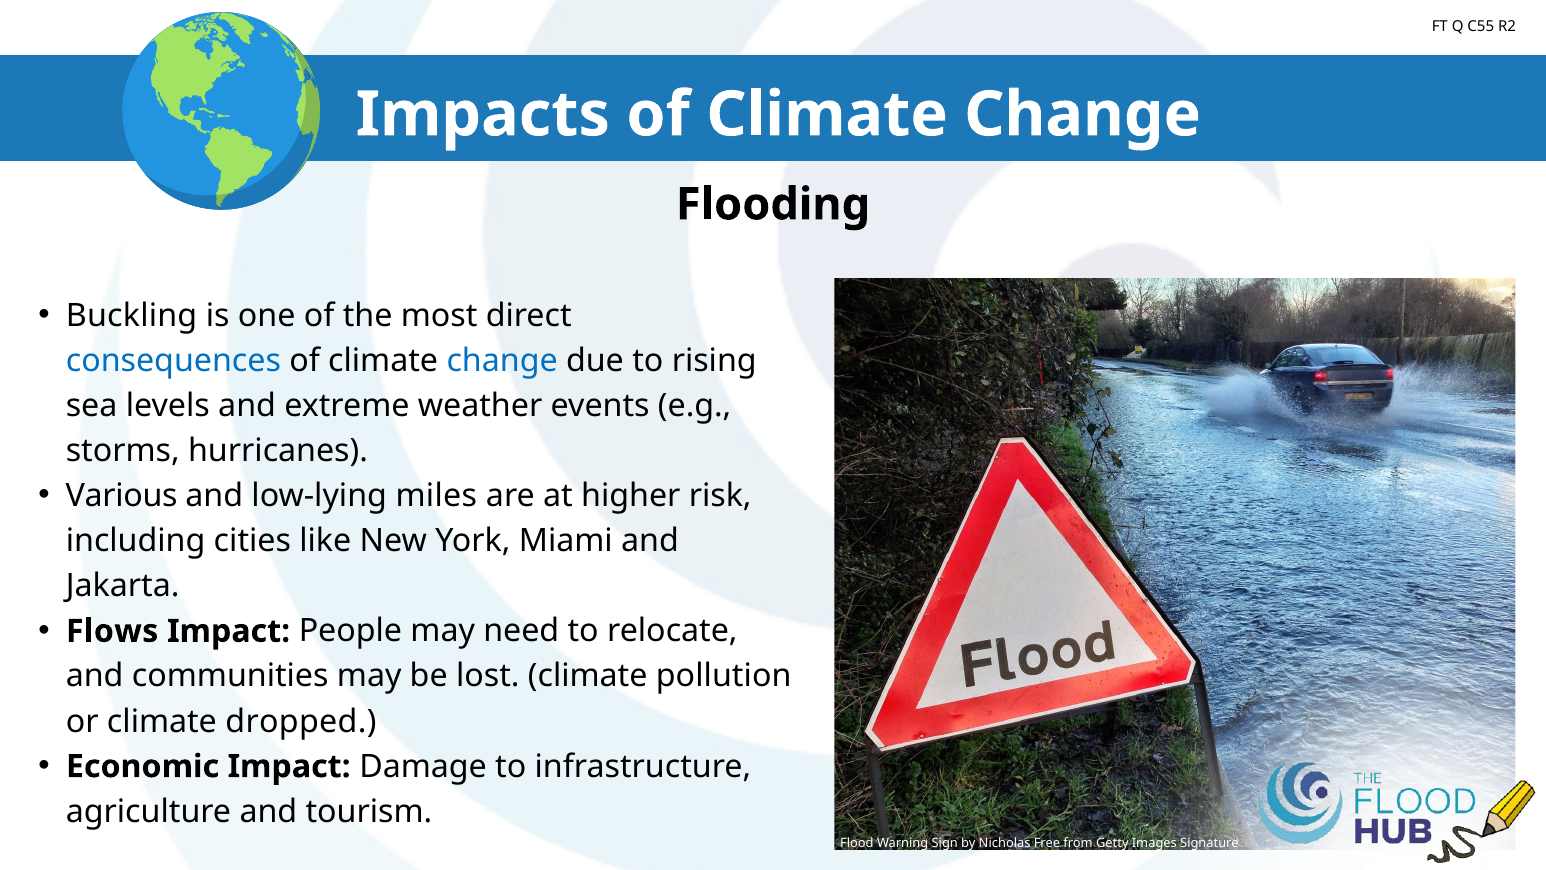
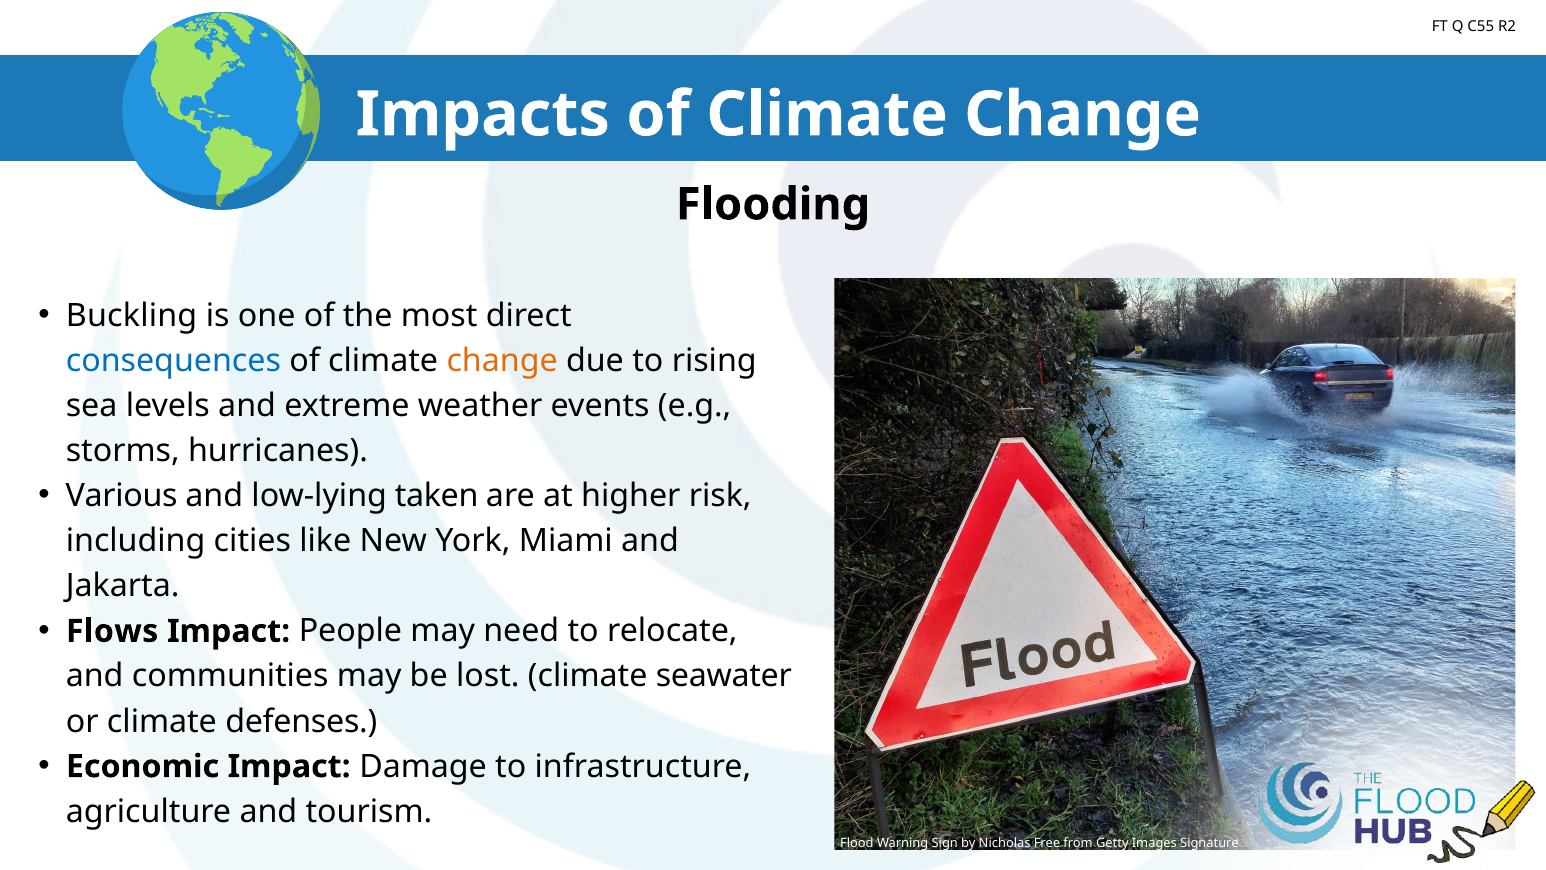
change at (502, 360) colour: blue -> orange
miles: miles -> taken
pollution: pollution -> seawater
dropped: dropped -> defenses
